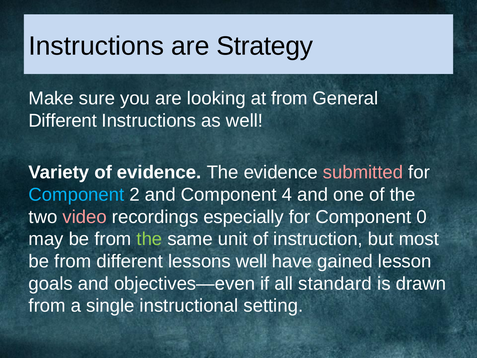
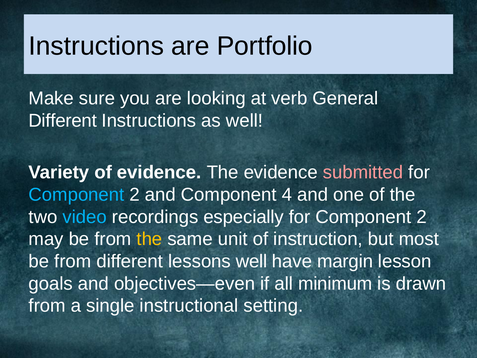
Strategy: Strategy -> Portfolio
at from: from -> verb
video colour: pink -> light blue
0 at (422, 217): 0 -> 2
the at (149, 239) colour: light green -> yellow
gained: gained -> margin
standard: standard -> minimum
